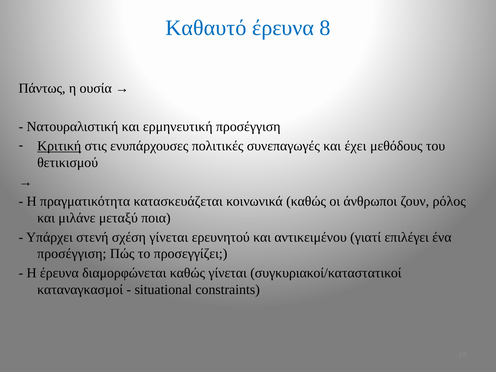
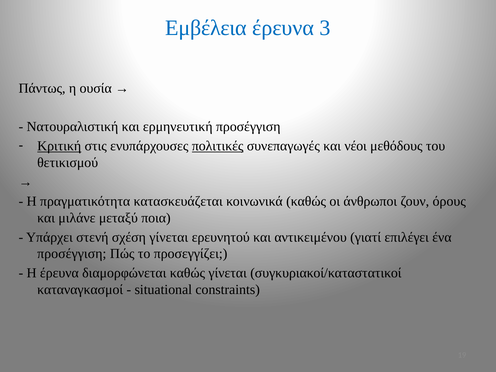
Καθαυτό: Καθαυτό -> Εμβέλεια
8: 8 -> 3
πολιτικές underline: none -> present
έχει: έχει -> νέοι
ρόλος: ρόλος -> όρους
